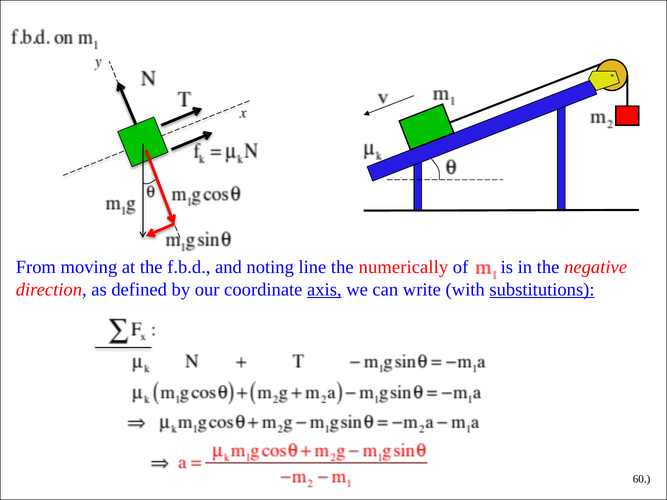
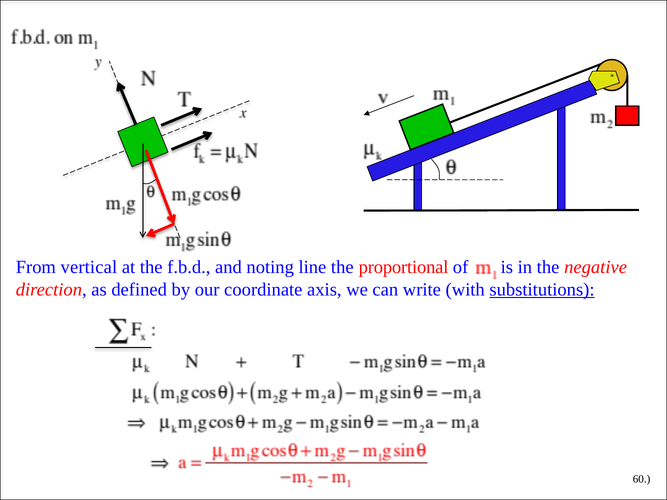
moving: moving -> vertical
numerically: numerically -> proportional
axis underline: present -> none
